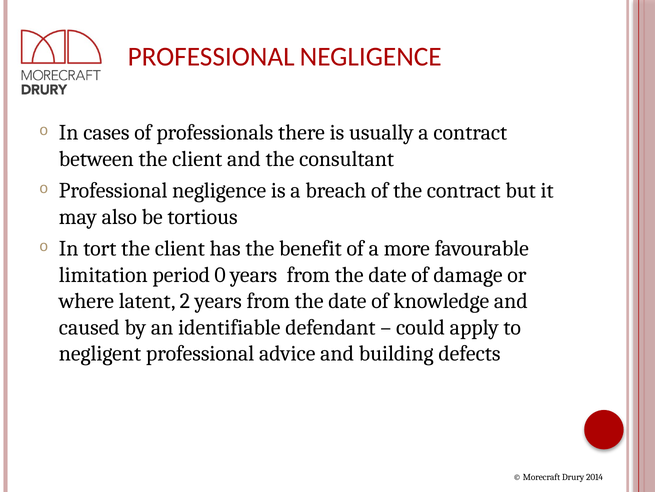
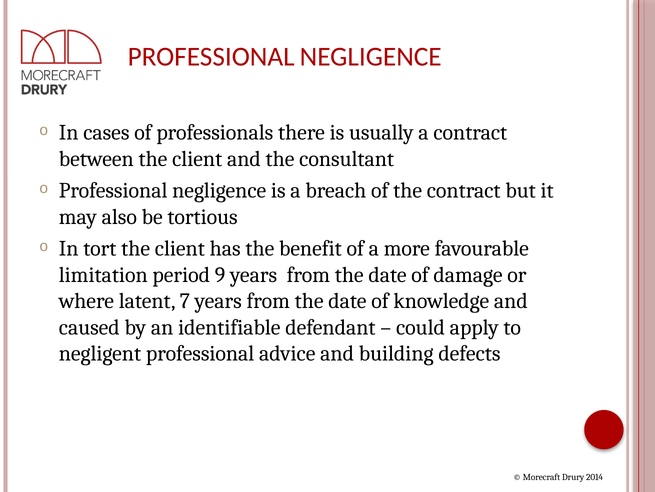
0: 0 -> 9
2: 2 -> 7
